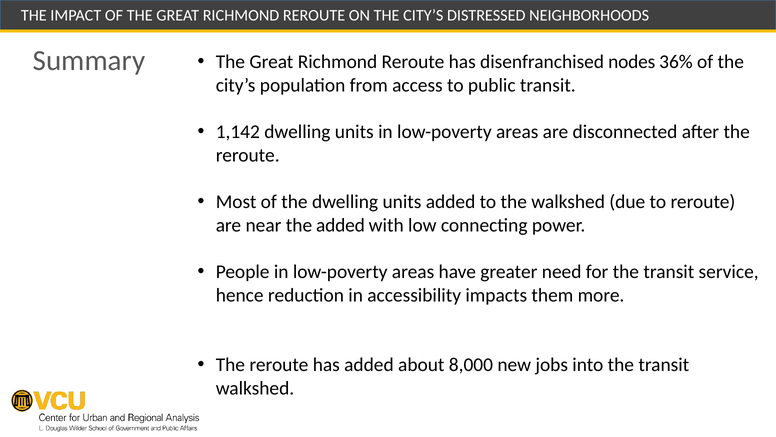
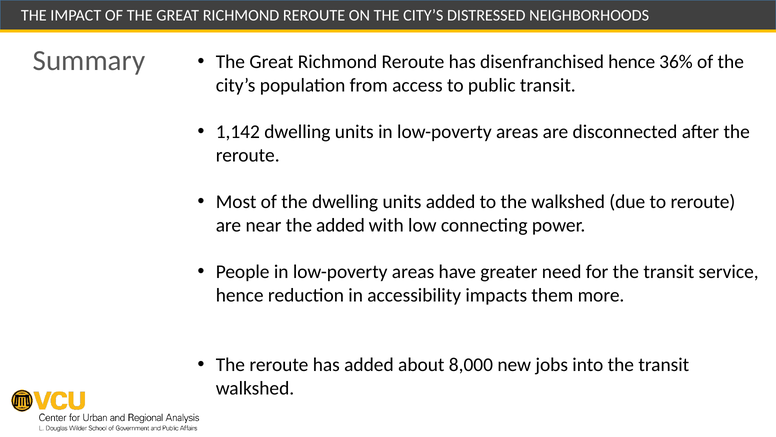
disenfranchised nodes: nodes -> hence
